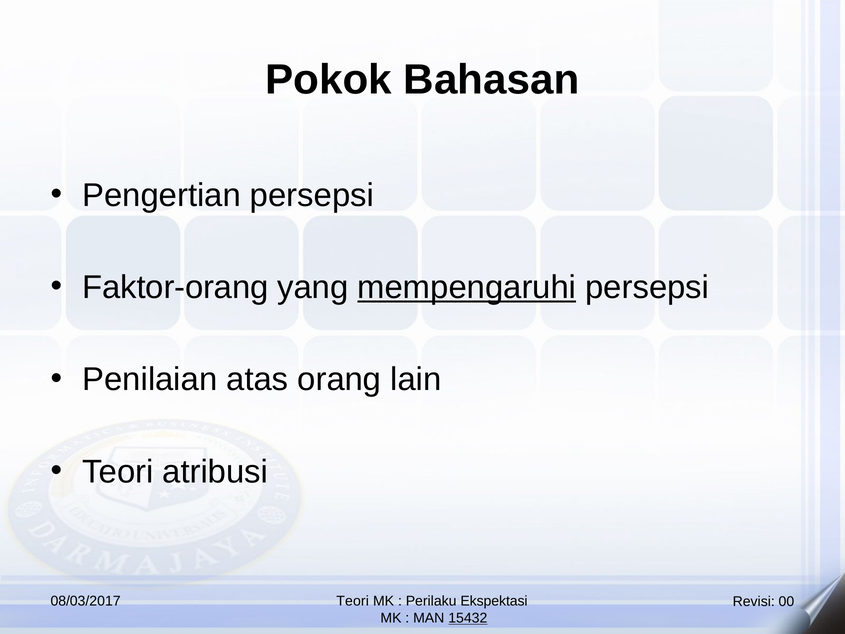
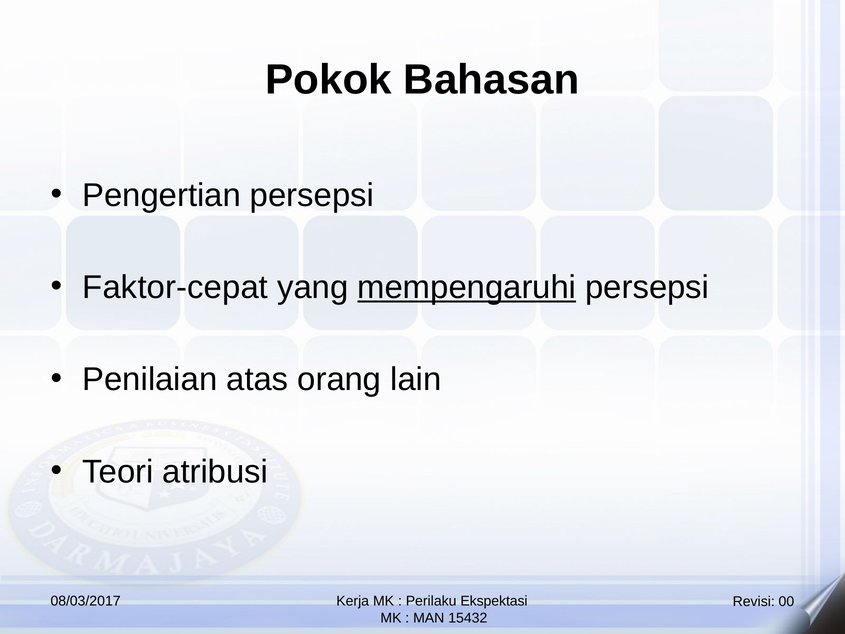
Faktor-orang: Faktor-orang -> Faktor-cepat
08/03/2017 Teori: Teori -> Kerja
15432 underline: present -> none
